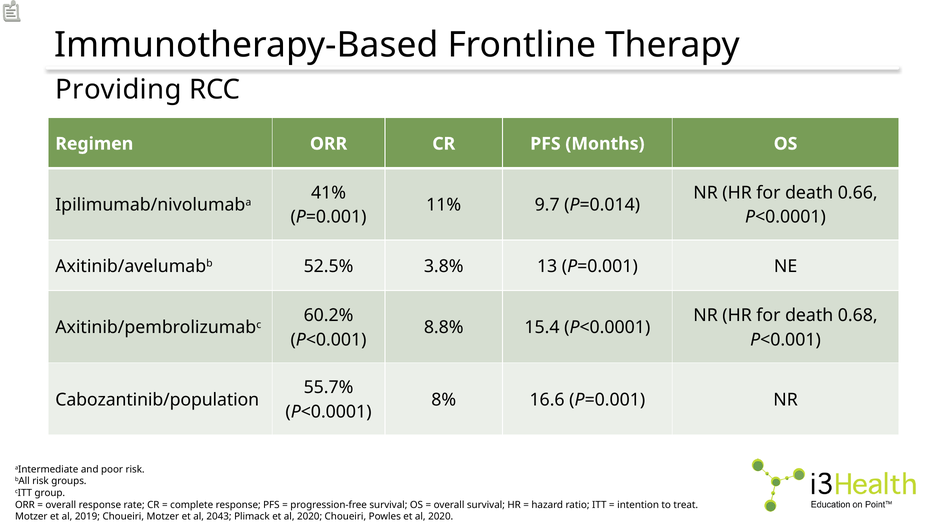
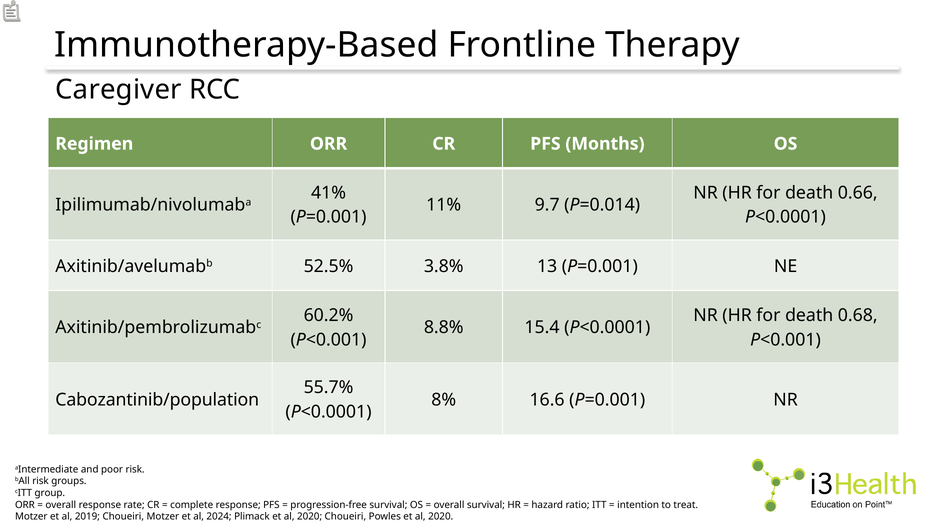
Providing: Providing -> Caregiver
2043: 2043 -> 2024
